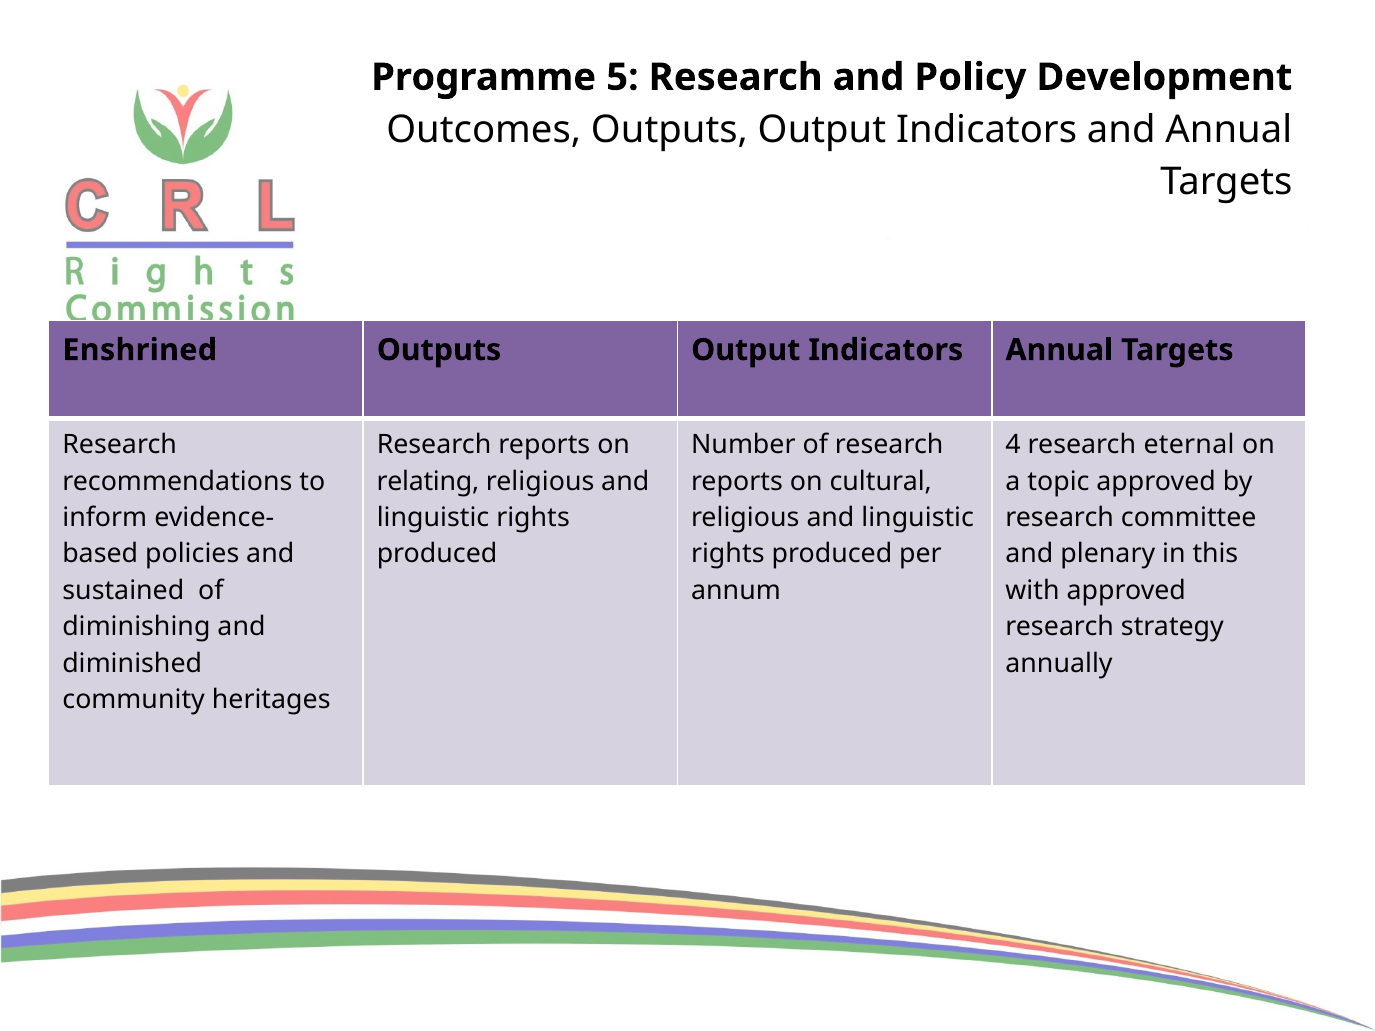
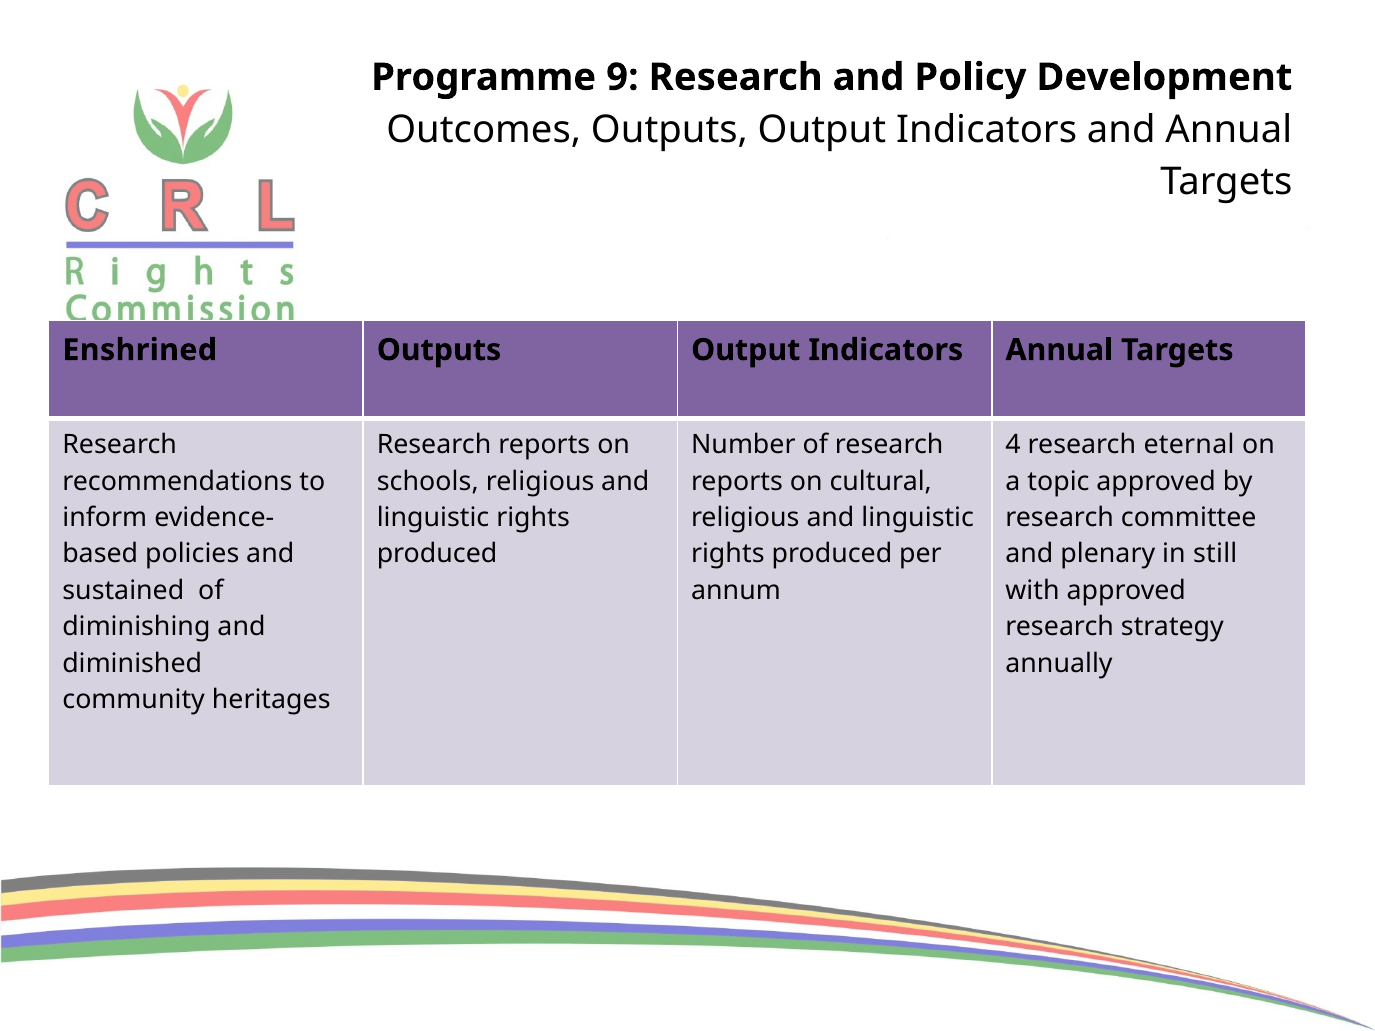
5: 5 -> 9
relating: relating -> schools
this: this -> still
